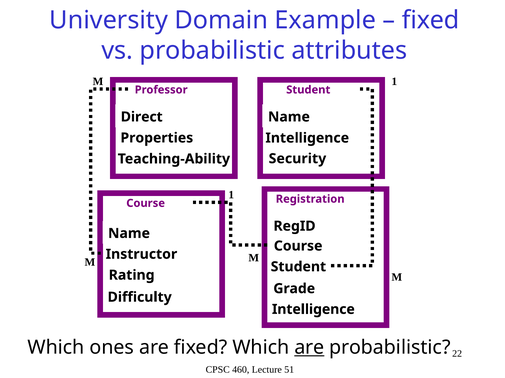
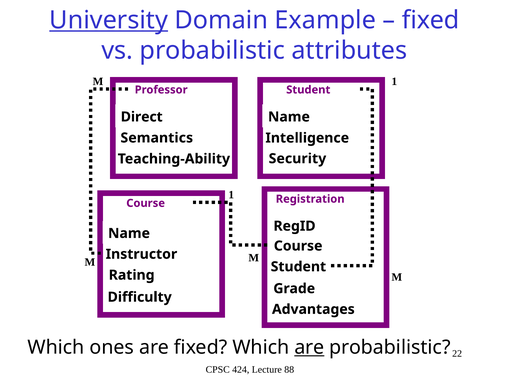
University underline: none -> present
Properties: Properties -> Semantics
Intelligence at (313, 310): Intelligence -> Advantages
460: 460 -> 424
51: 51 -> 88
